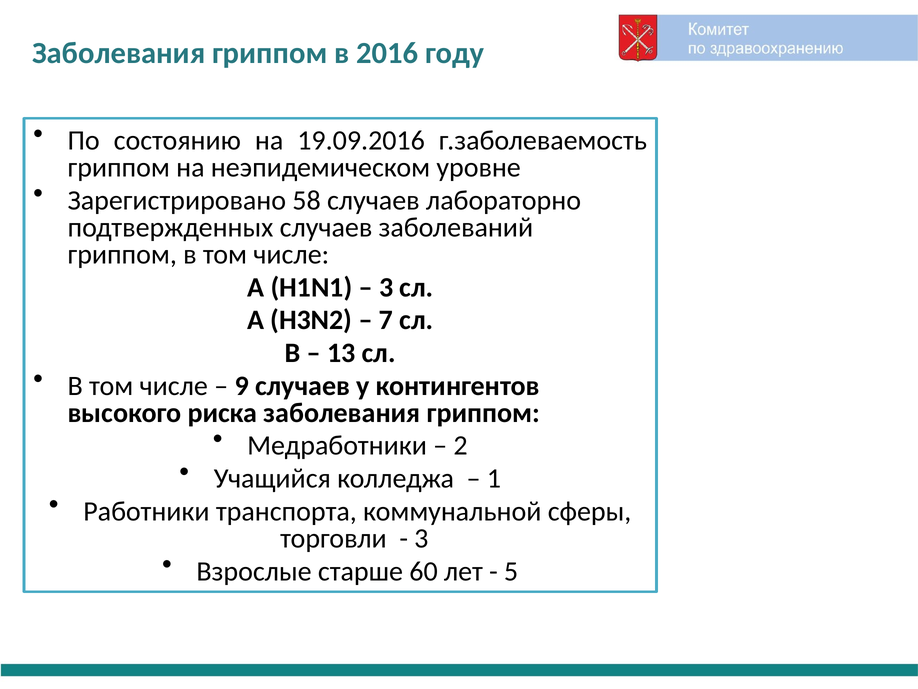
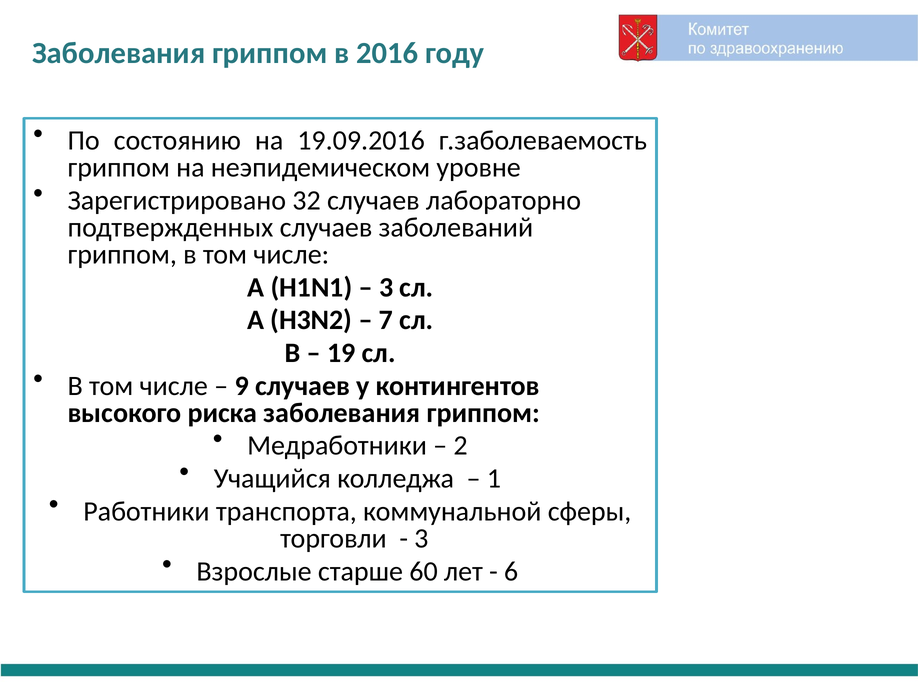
58: 58 -> 32
13: 13 -> 19
5: 5 -> 6
